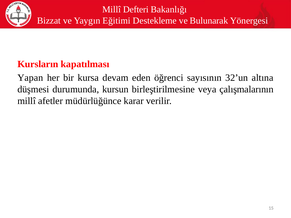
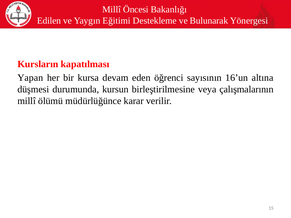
Defteri: Defteri -> Öncesi
Bizzat: Bizzat -> Edilen
32’un: 32’un -> 16’un
afetler: afetler -> ölümü
